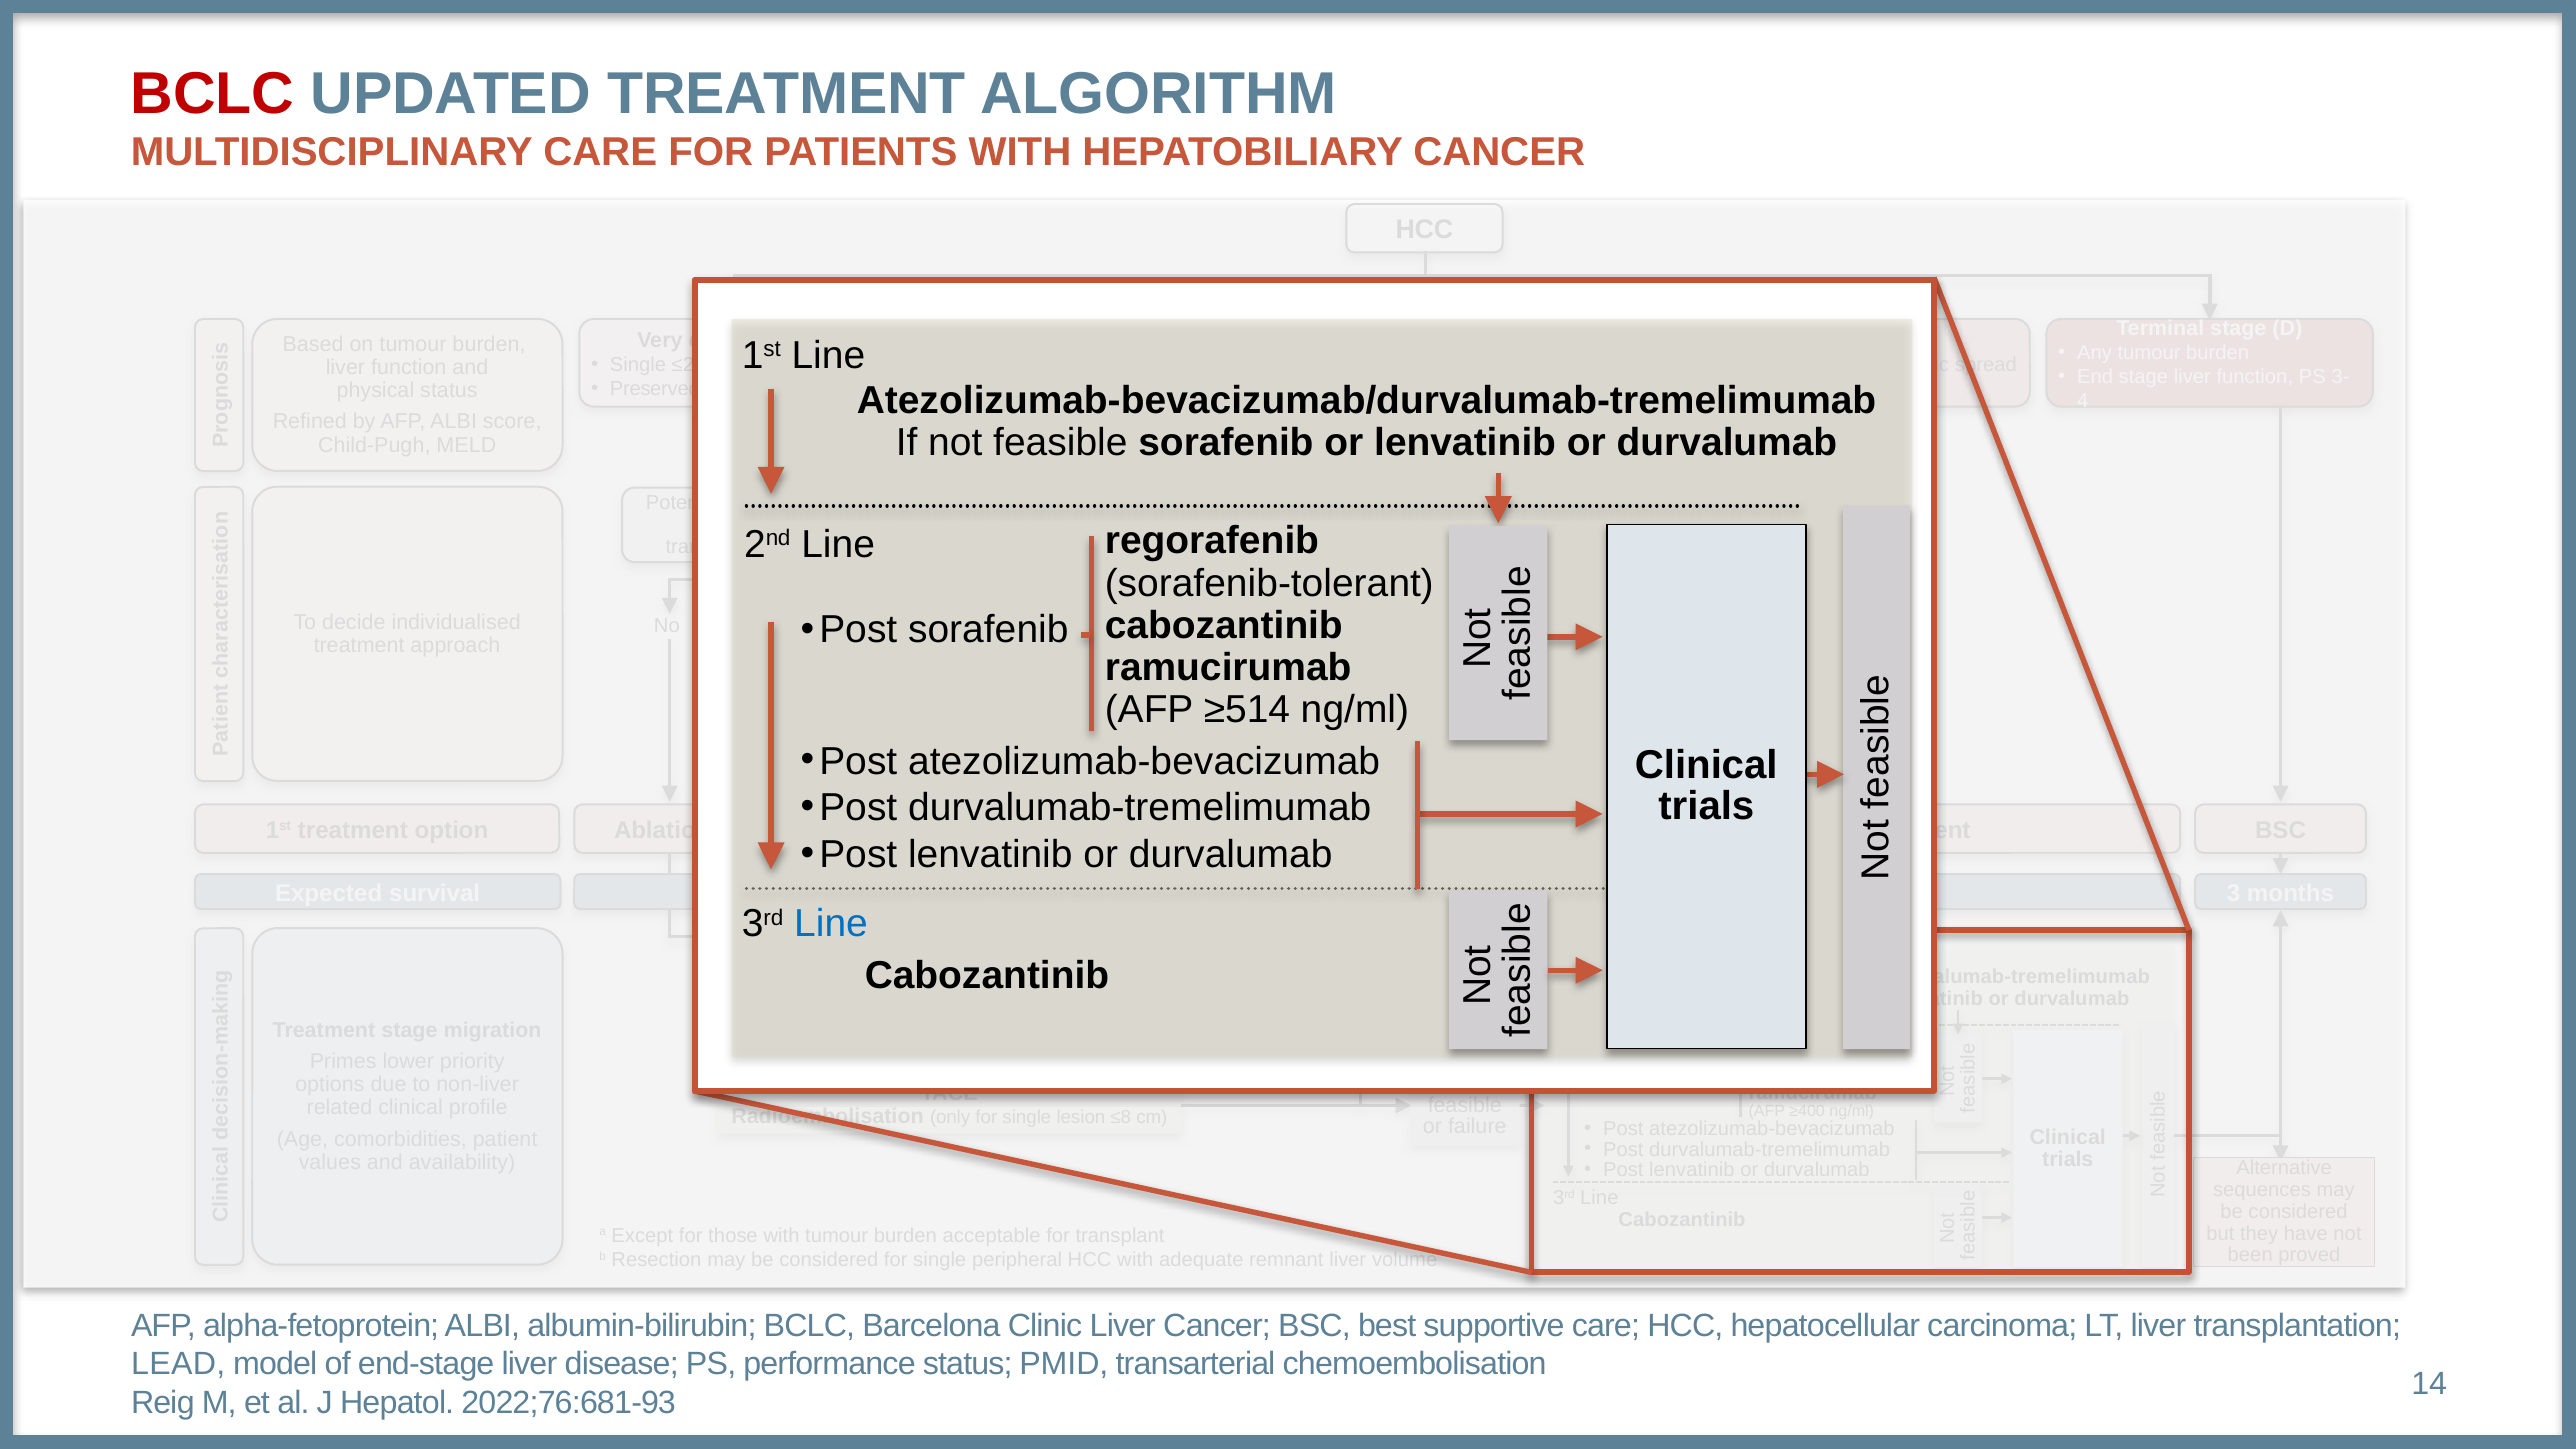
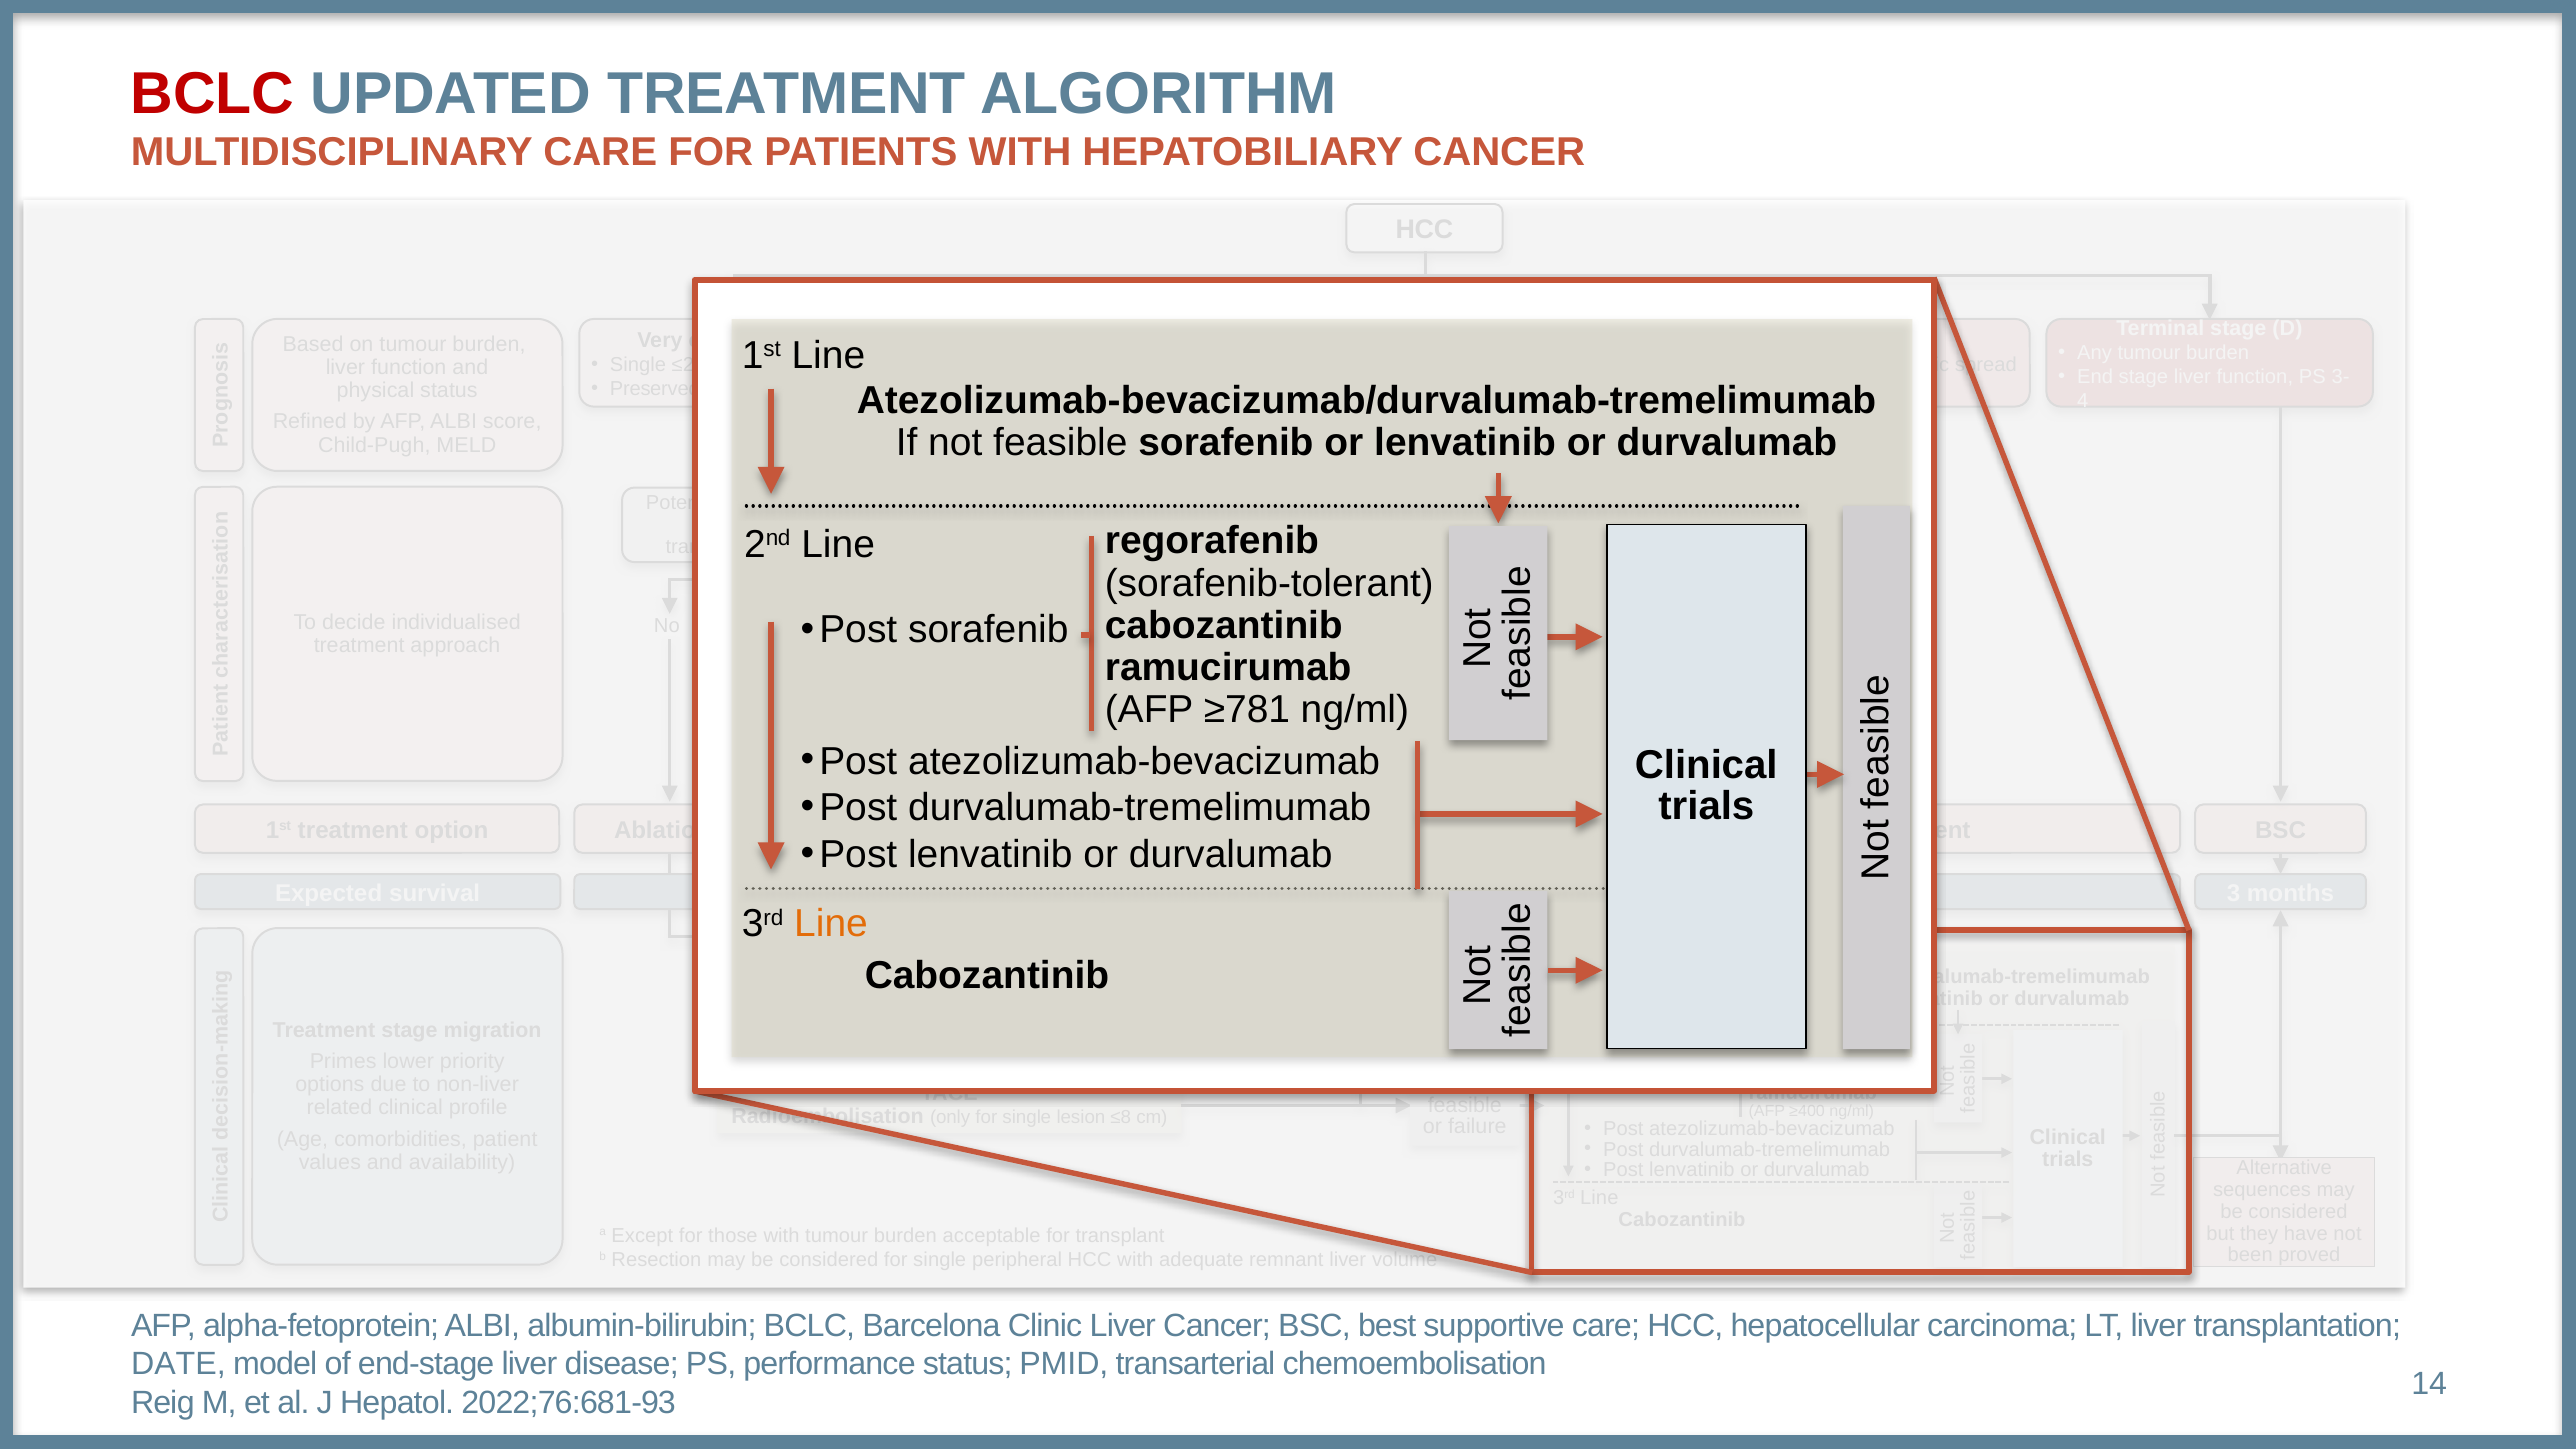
≥514: ≥514 -> ≥781
Line at (831, 924) colour: blue -> orange
LEAD: LEAD -> DATE
